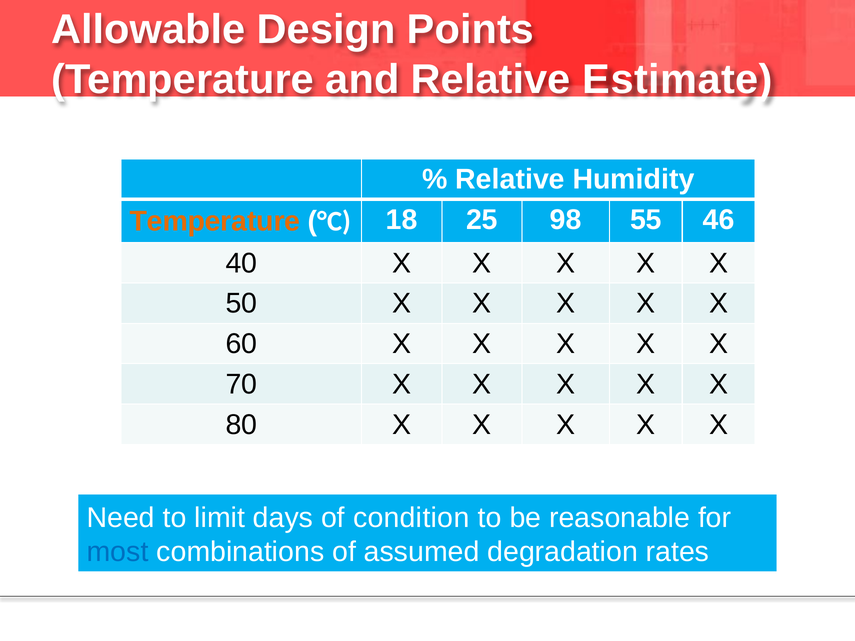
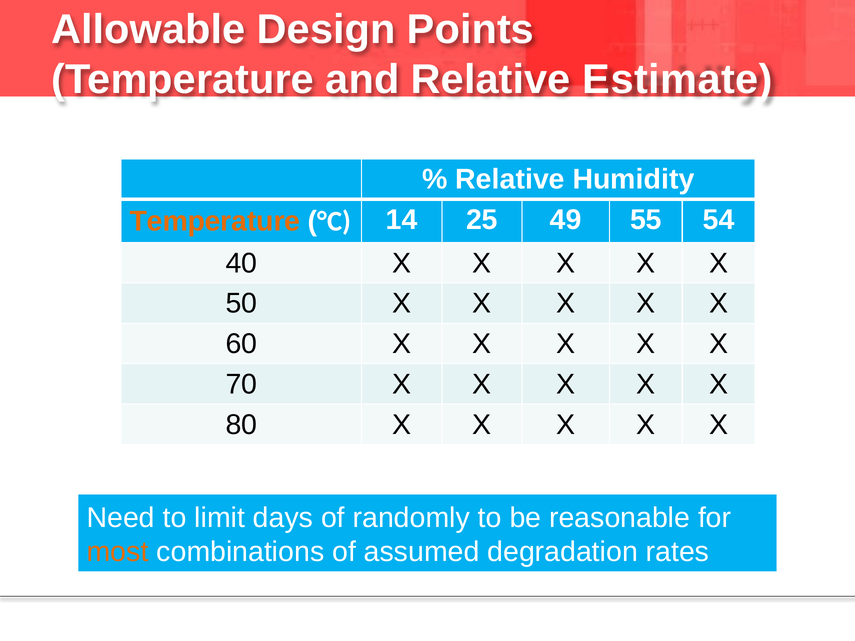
18: 18 -> 14
98: 98 -> 49
46: 46 -> 54
condition: condition -> randomly
most colour: blue -> orange
